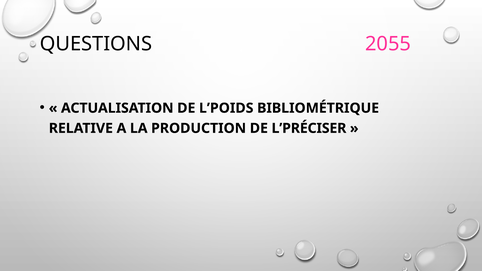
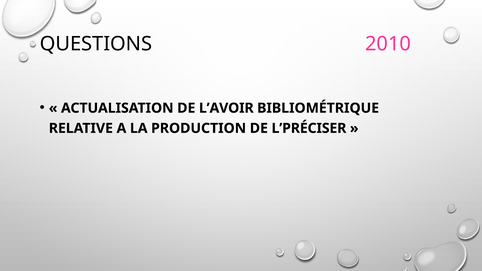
2055: 2055 -> 2010
L’POIDS: L’POIDS -> L’AVOIR
